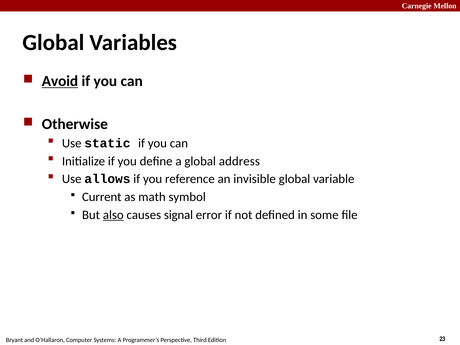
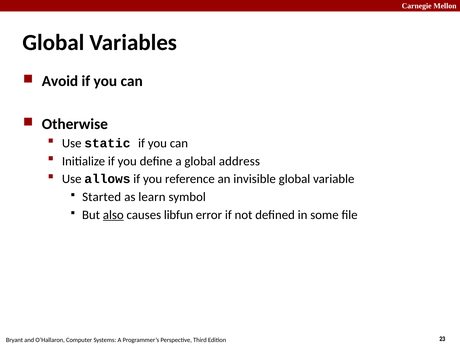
Avoid underline: present -> none
Current: Current -> Started
math: math -> learn
signal: signal -> libfun
